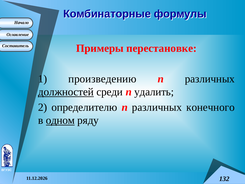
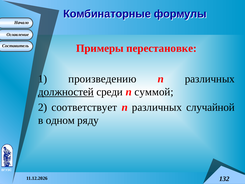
удалить: удалить -> суммой
определителю: определителю -> соответствует
конечного: конечного -> случайной
одном underline: present -> none
